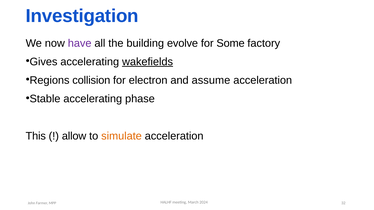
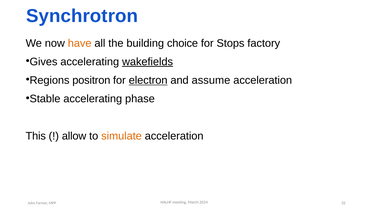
Investigation: Investigation -> Synchrotron
have colour: purple -> orange
evolve: evolve -> choice
Some: Some -> Stops
collision: collision -> positron
electron underline: none -> present
